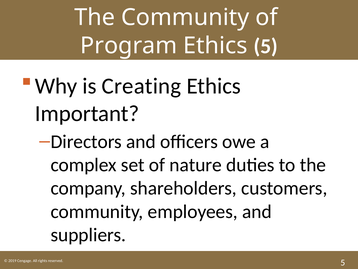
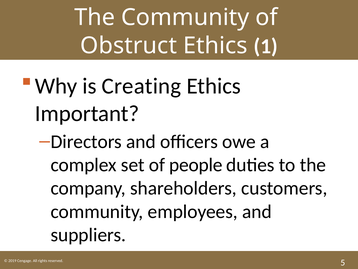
Program: Program -> Obstruct
Ethics 5: 5 -> 1
nature: nature -> people
